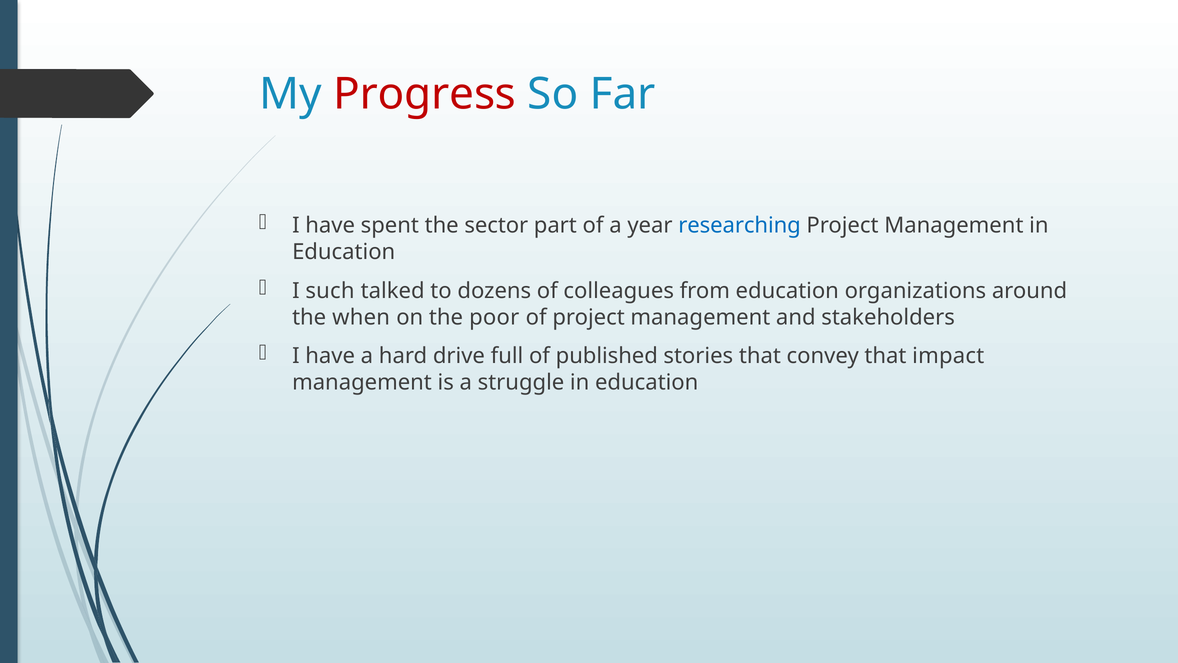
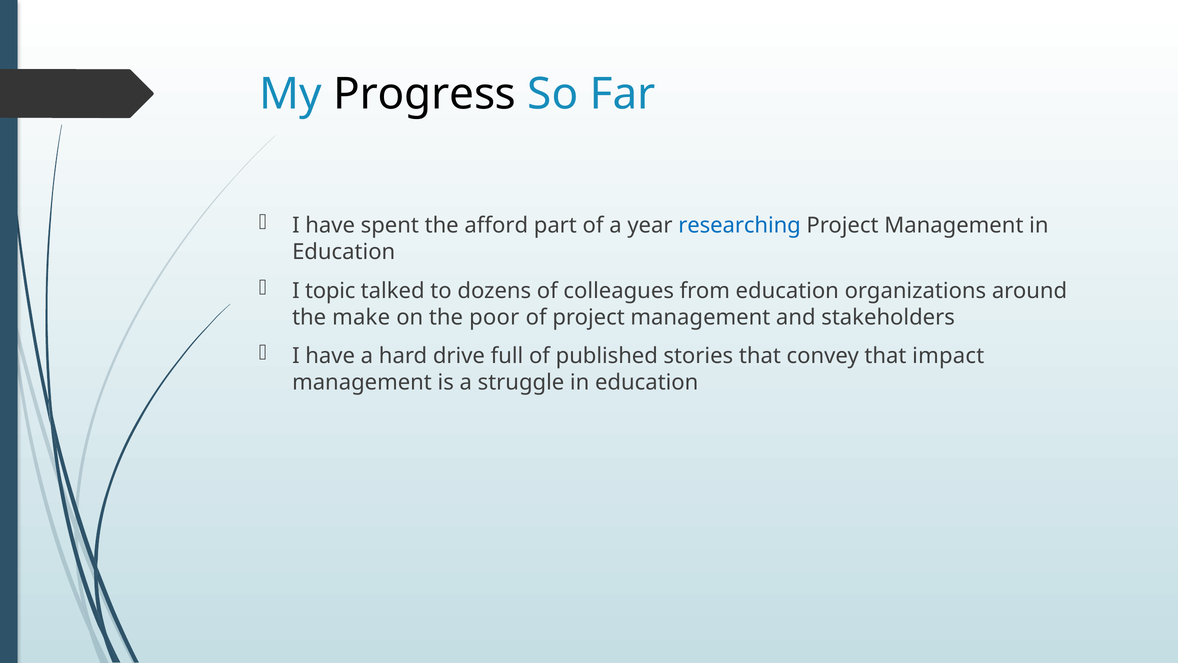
Progress colour: red -> black
sector: sector -> afford
such: such -> topic
when: when -> make
